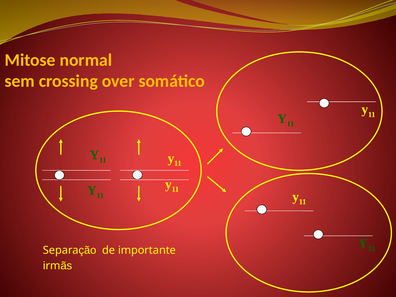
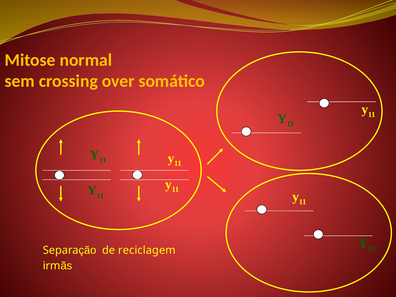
importante: importante -> reciclagem
